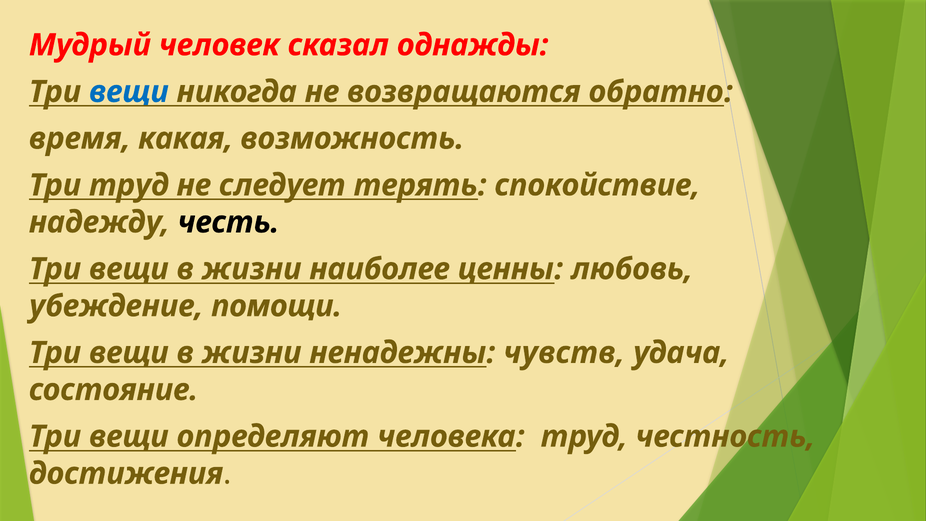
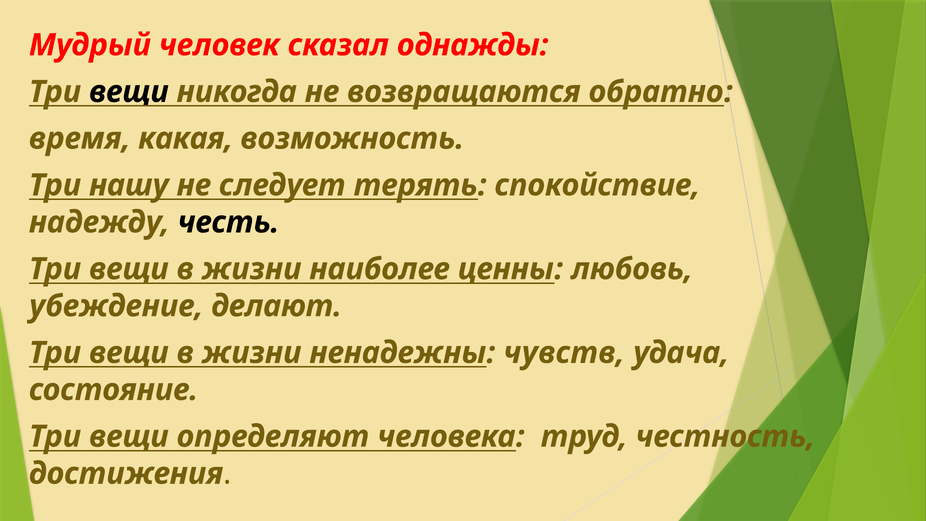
вещи at (129, 92) colour: blue -> black
Три труд: труд -> нашу
помощи: помощи -> делают
